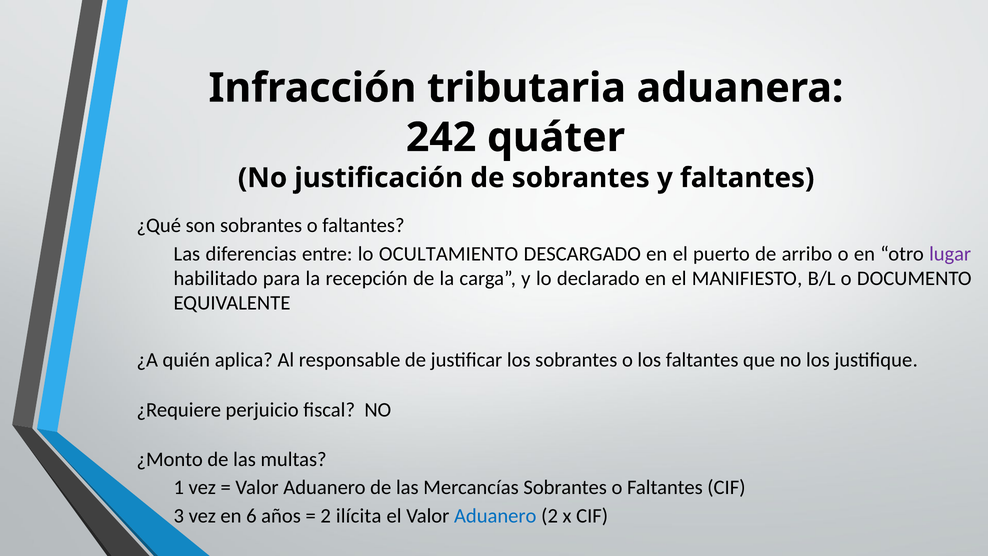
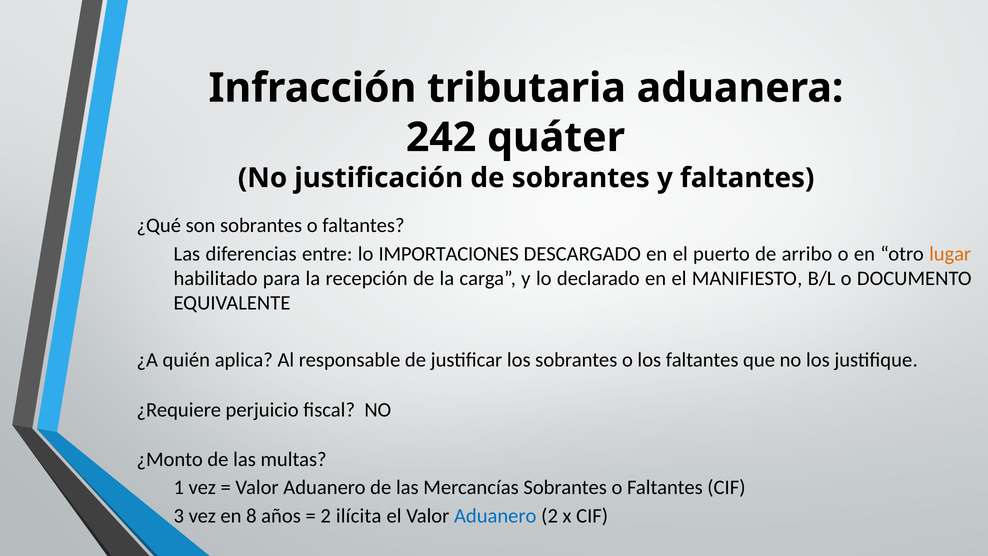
OCULTAMIENTO: OCULTAMIENTO -> IMPORTACIONES
lugar colour: purple -> orange
6: 6 -> 8
